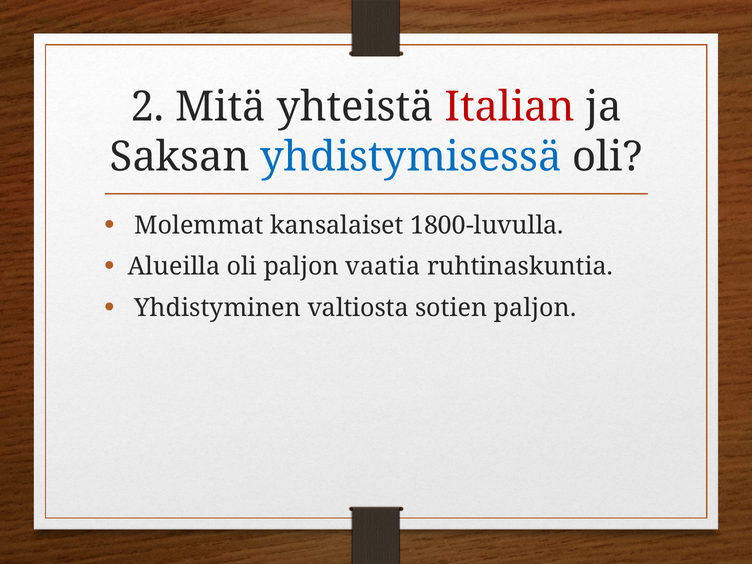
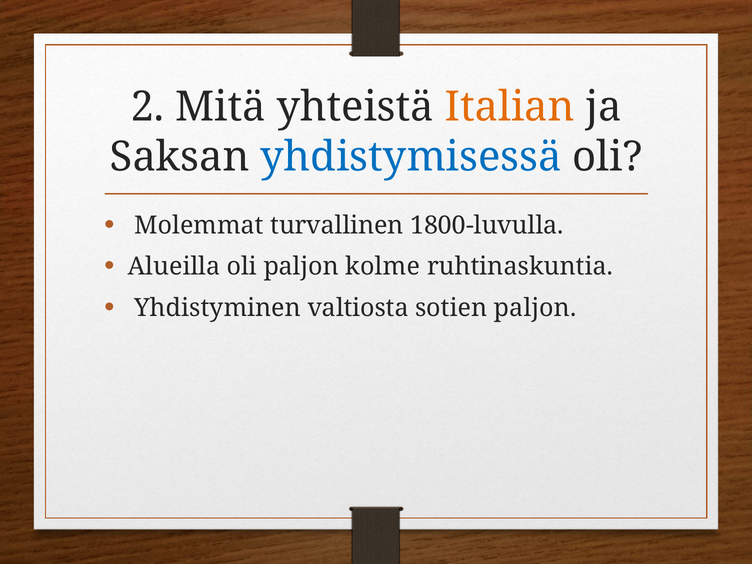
Italian colour: red -> orange
kansalaiset: kansalaiset -> turvallinen
vaatia: vaatia -> kolme
